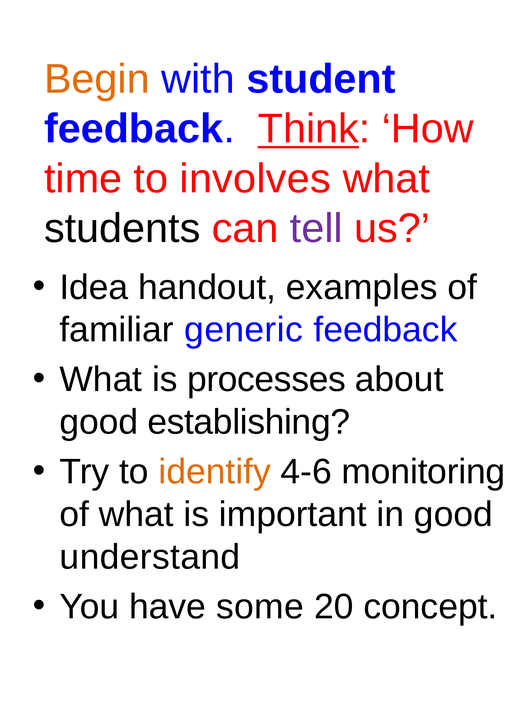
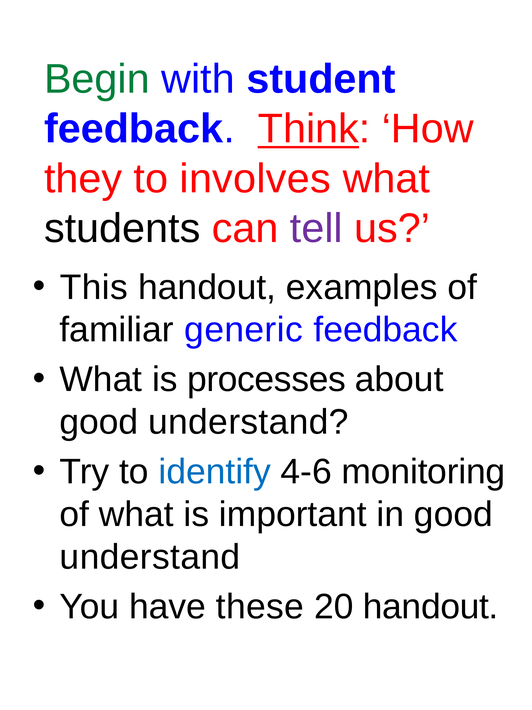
Begin colour: orange -> green
time: time -> they
Idea: Idea -> This
establishing at (249, 422): establishing -> understand
identify colour: orange -> blue
some: some -> these
20 concept: concept -> handout
